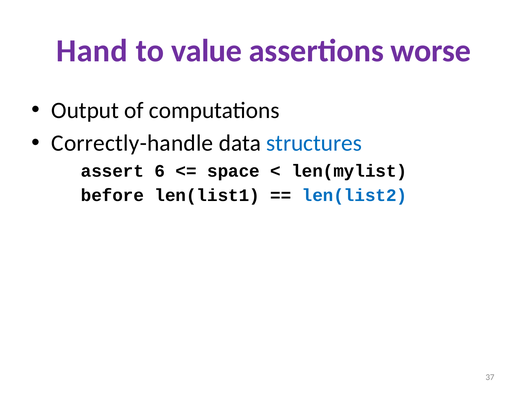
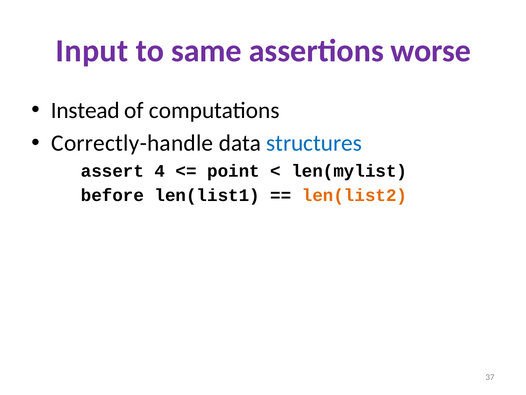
Hand: Hand -> Input
value: value -> same
Output: Output -> Instead
6: 6 -> 4
space: space -> point
len(list2 colour: blue -> orange
